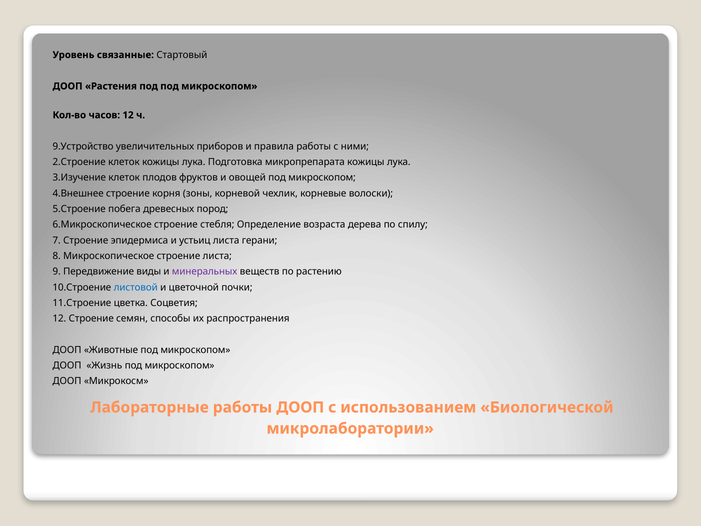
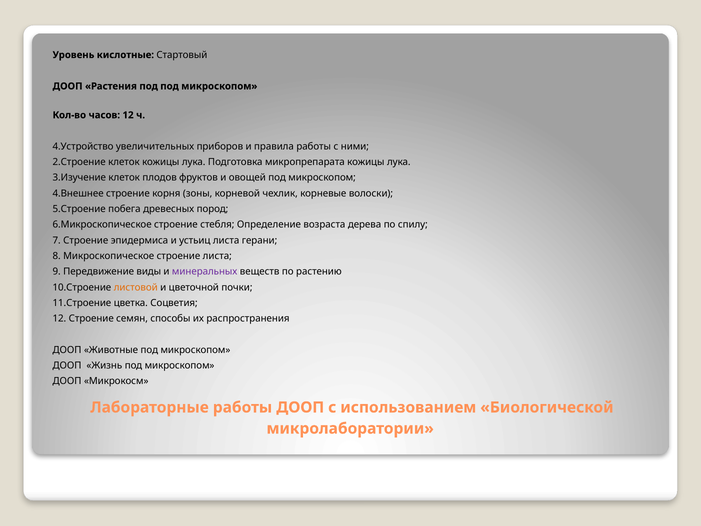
связанные: связанные -> кислотные
9.Устройство: 9.Устройство -> 4.Устройство
листовой colour: blue -> orange
